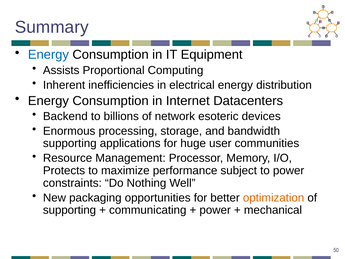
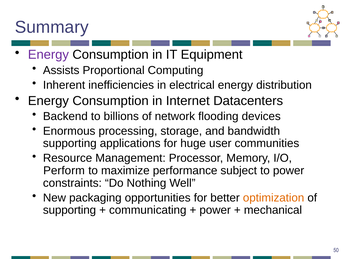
Energy at (48, 55) colour: blue -> purple
esoteric: esoteric -> flooding
Protects: Protects -> Perform
